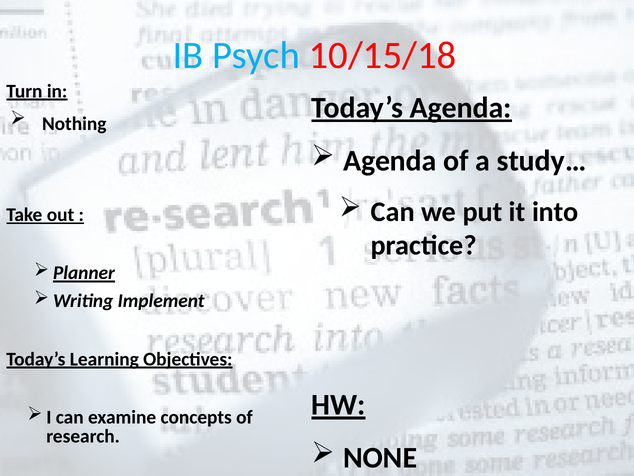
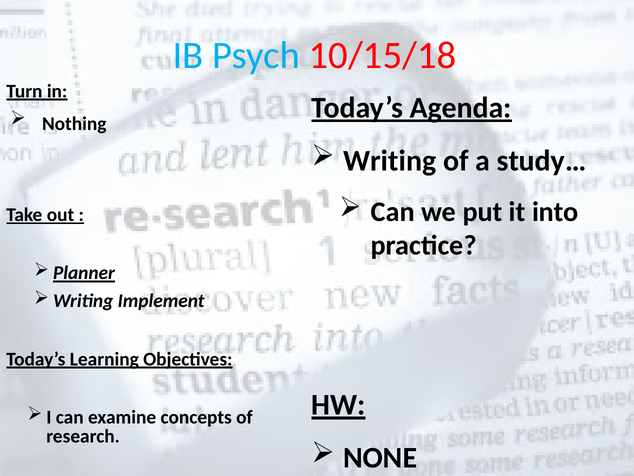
Agenda at (390, 161): Agenda -> Writing
